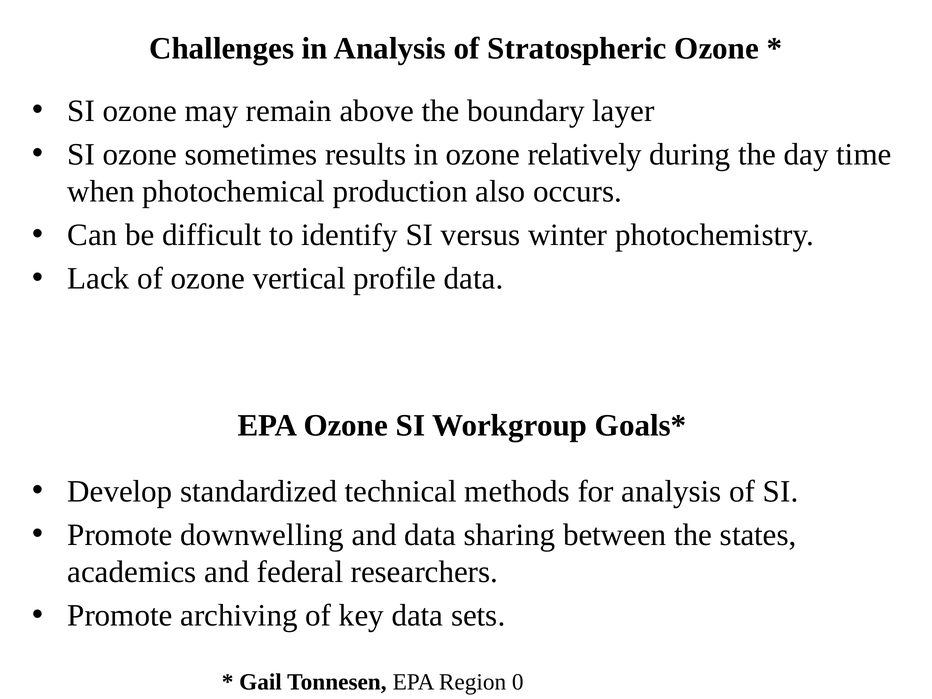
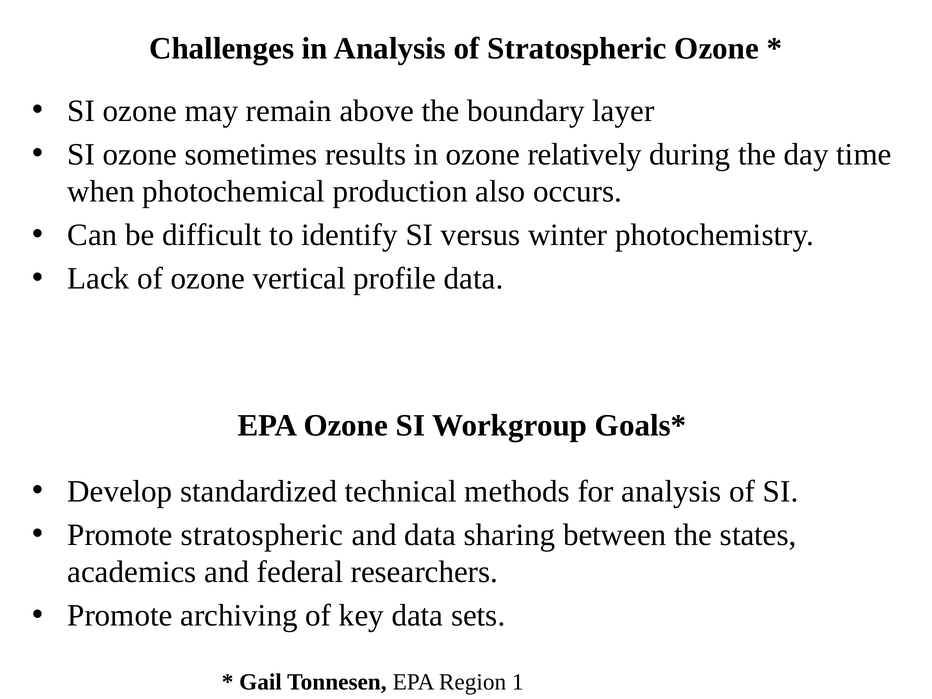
Promote downwelling: downwelling -> stratospheric
0: 0 -> 1
